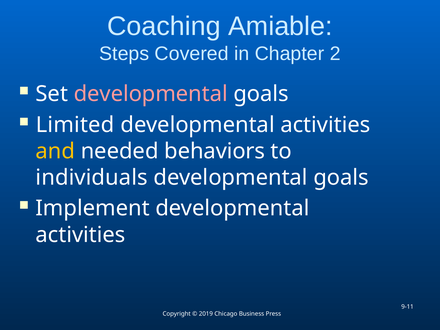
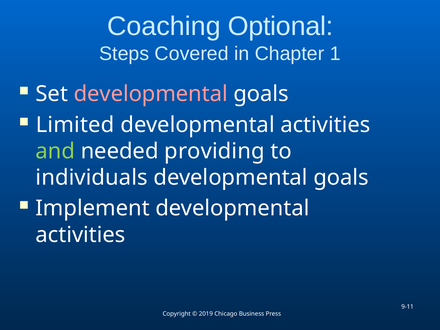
Amiable: Amiable -> Optional
2: 2 -> 1
and colour: yellow -> light green
behaviors: behaviors -> providing
